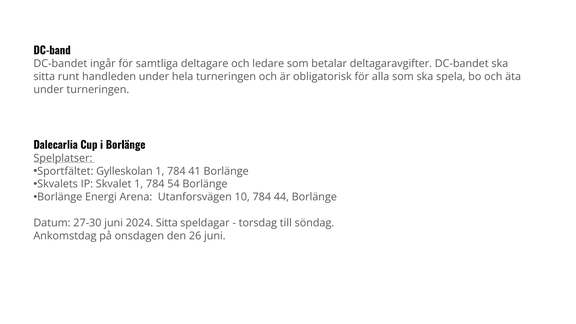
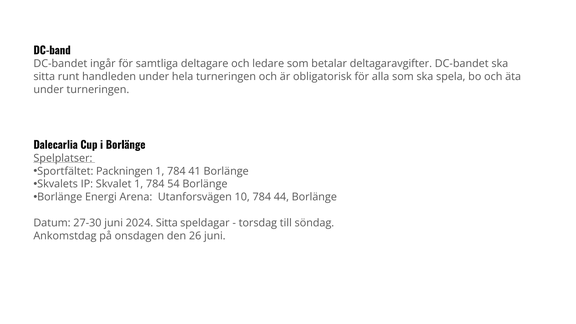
Gylleskolan: Gylleskolan -> Packningen
